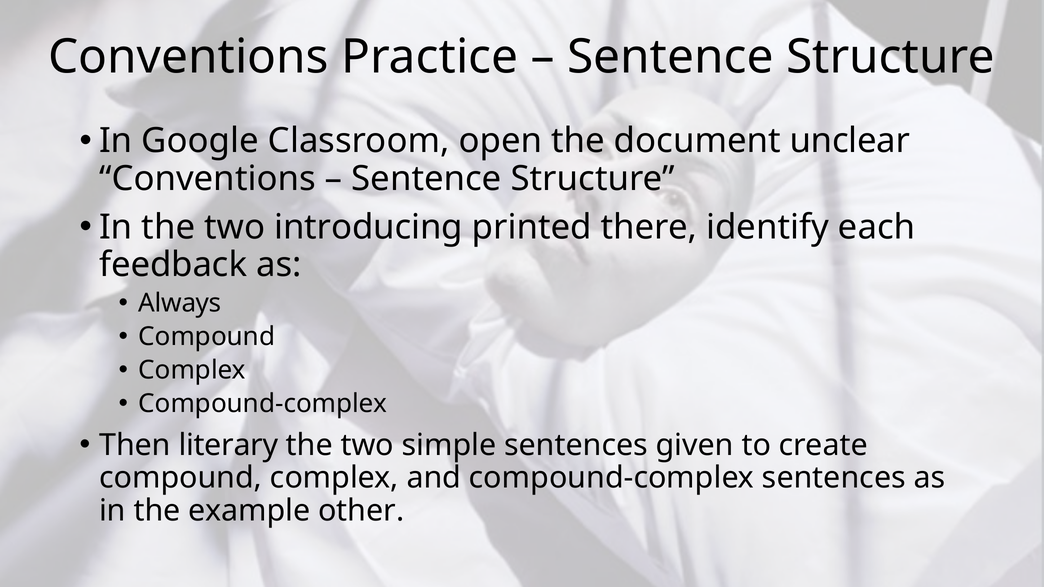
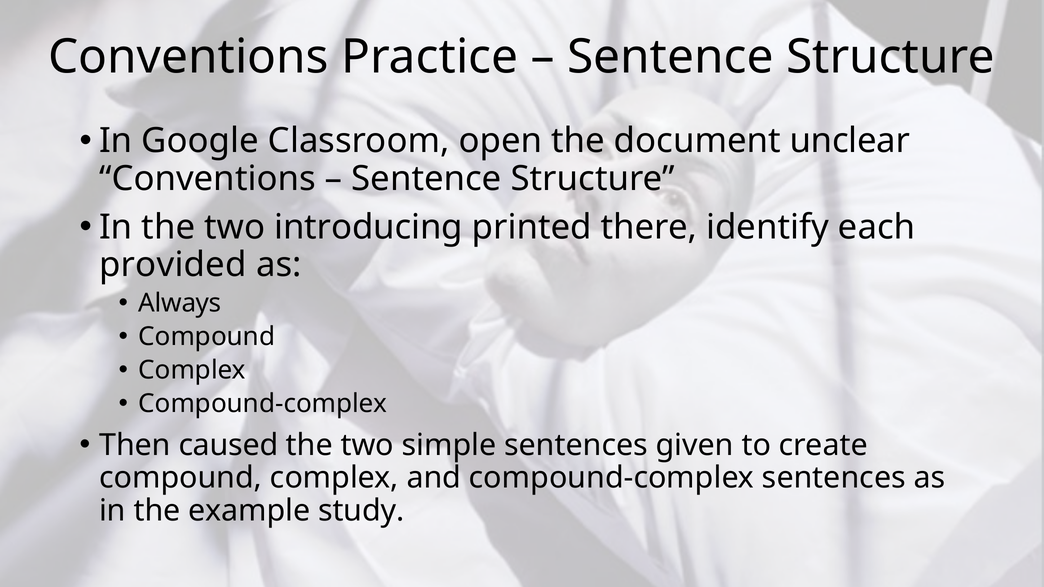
feedback: feedback -> provided
literary: literary -> caused
other: other -> study
